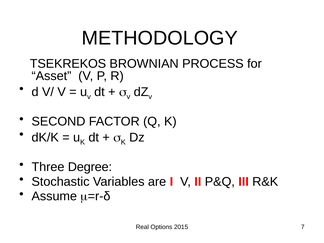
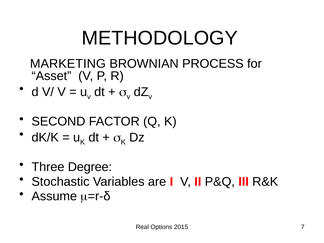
TSEKREKOS: TSEKREKOS -> MARKETING
